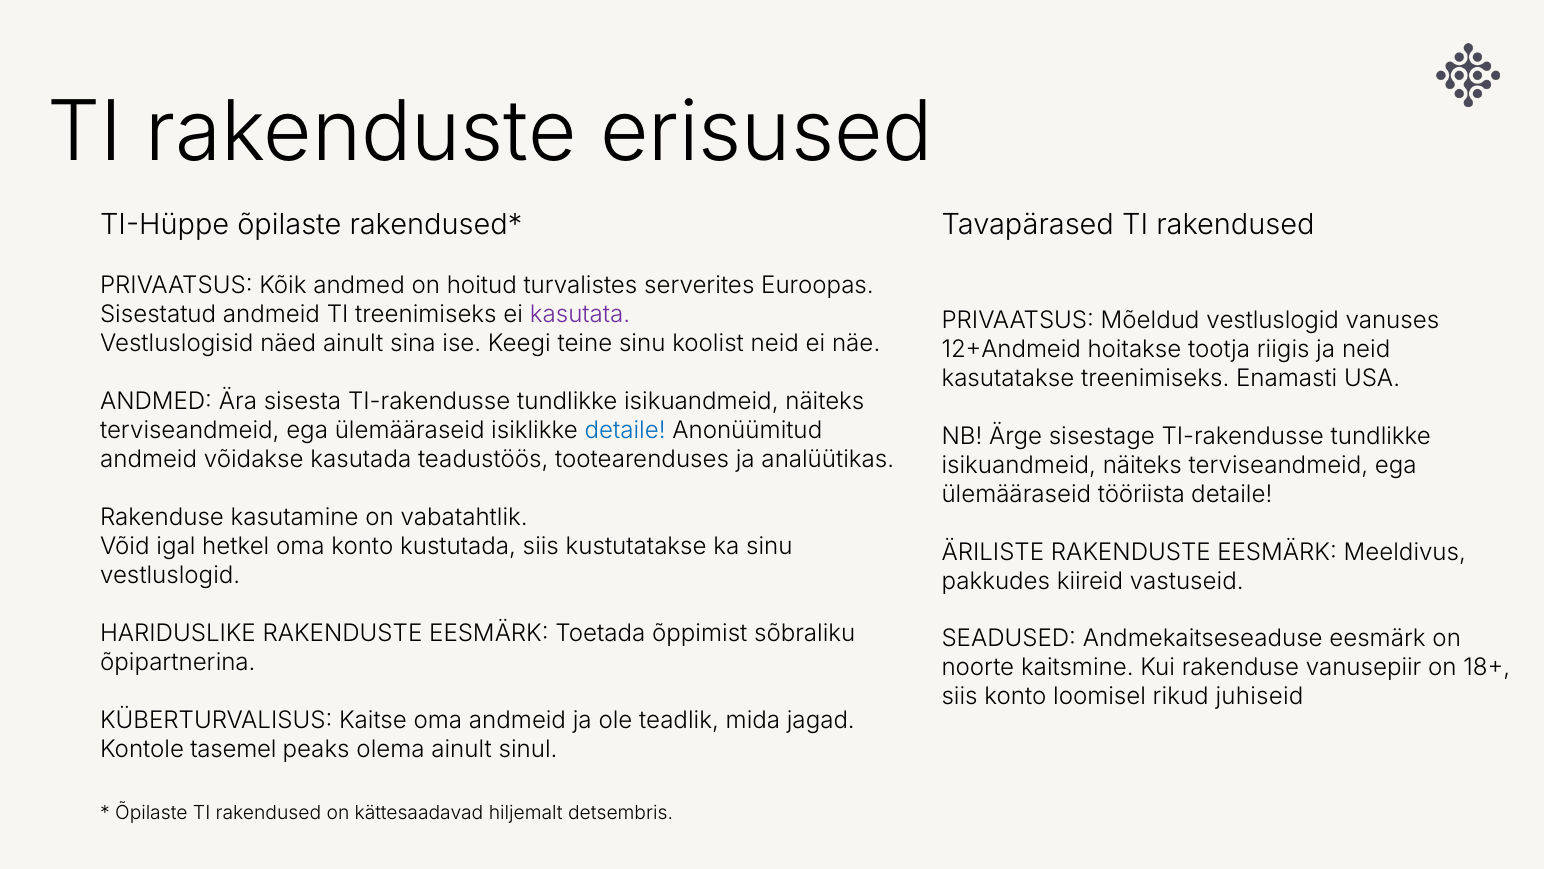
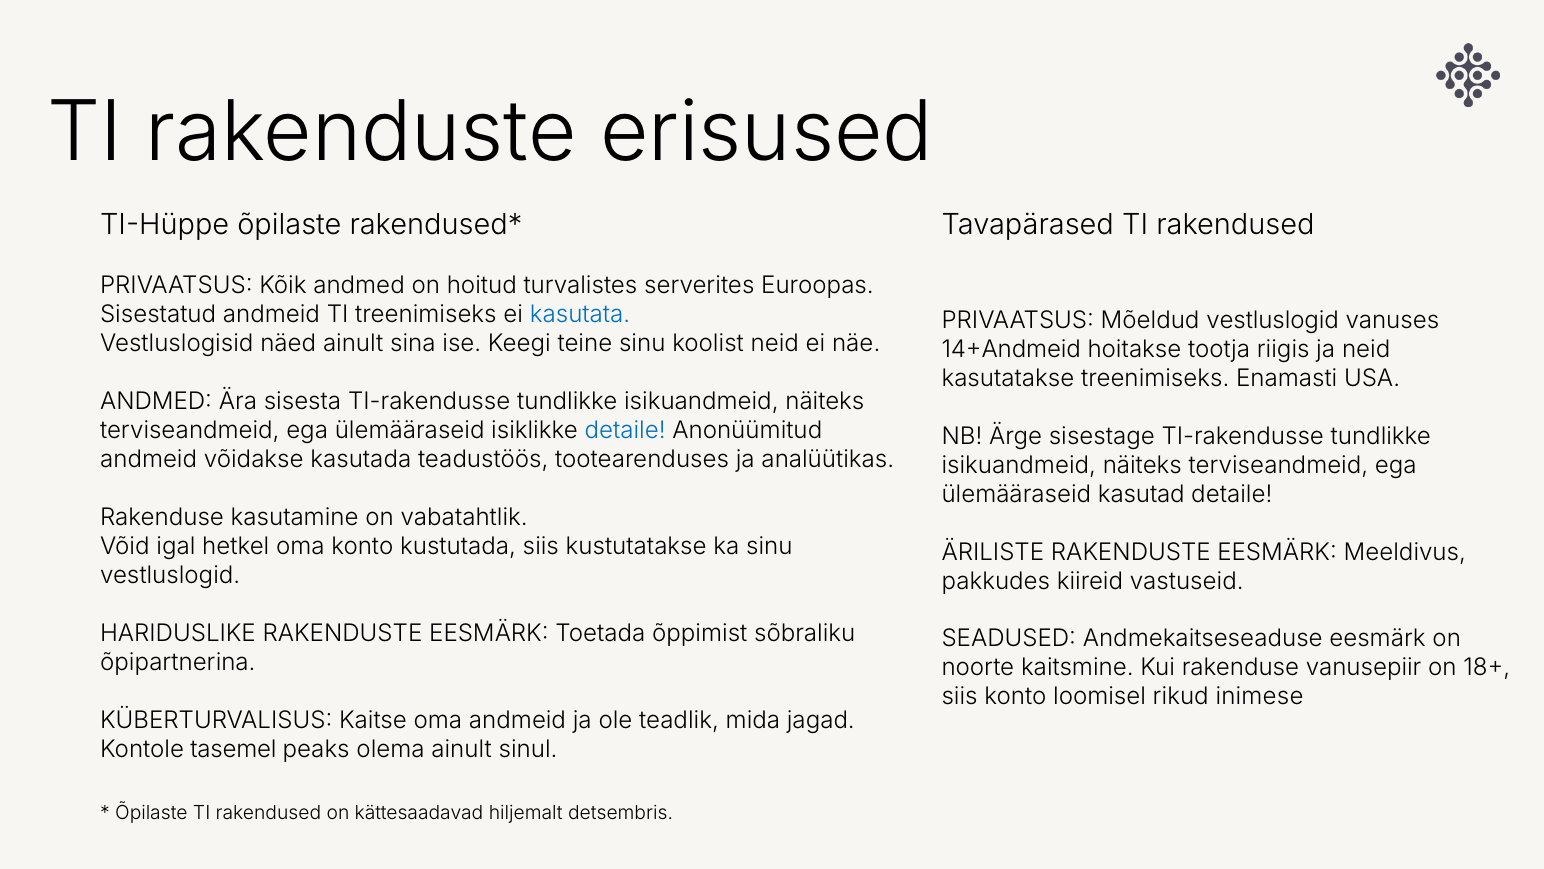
kasutata colour: purple -> blue
12+Andmeid: 12+Andmeid -> 14+Andmeid
tööriista: tööriista -> kasutad
juhiseid: juhiseid -> inimese
